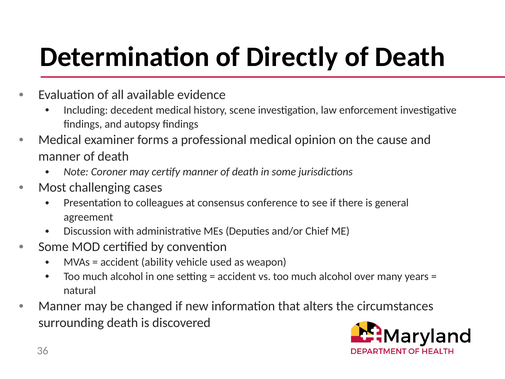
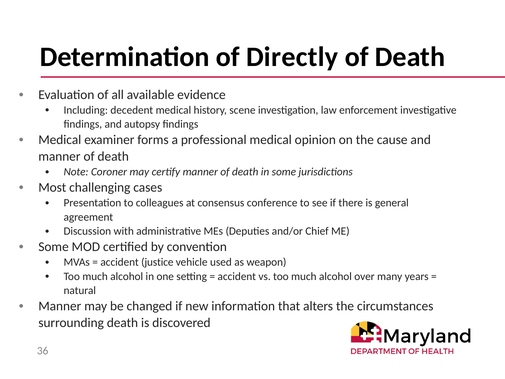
ability: ability -> justice
